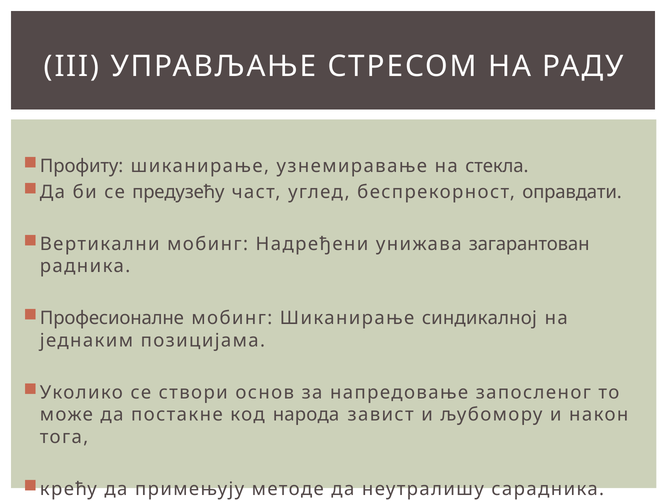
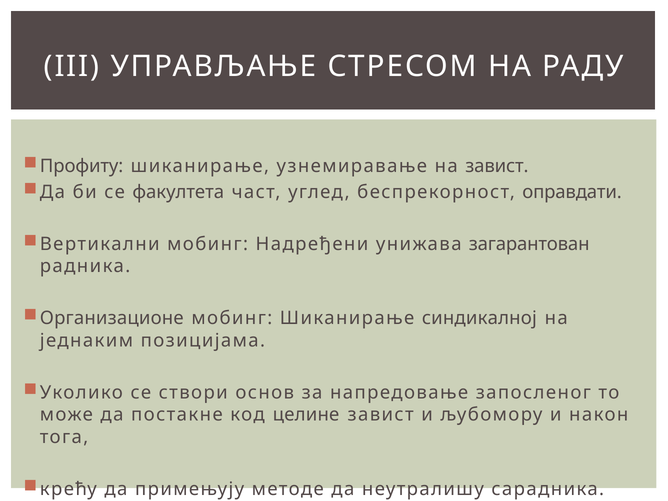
на стекла: стекла -> завист
предузећу: предузећу -> факултета
Професионалне: Професионалне -> Организационе
народа: народа -> целине
